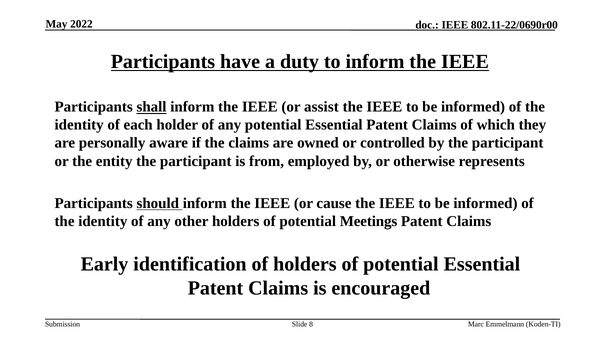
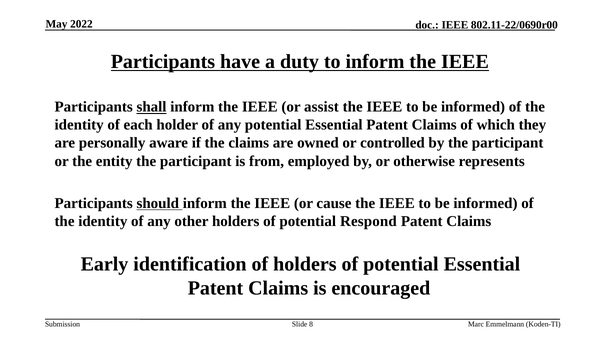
Meetings: Meetings -> Respond
